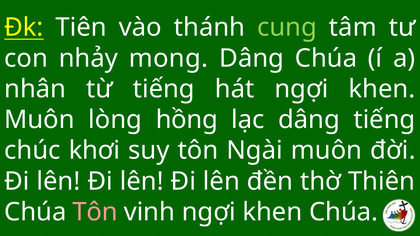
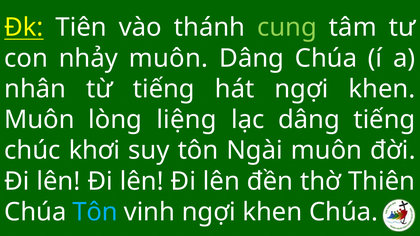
nhảy mong: mong -> muôn
hồng: hồng -> liệng
Tôn at (95, 212) colour: pink -> light blue
